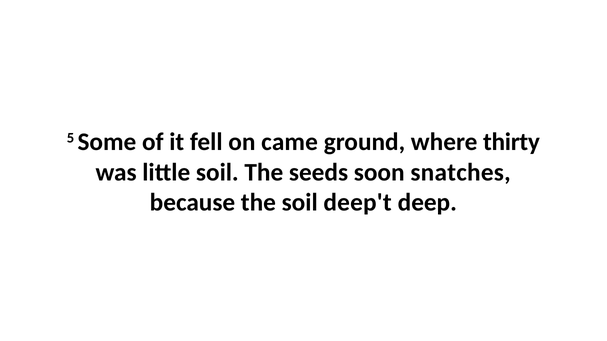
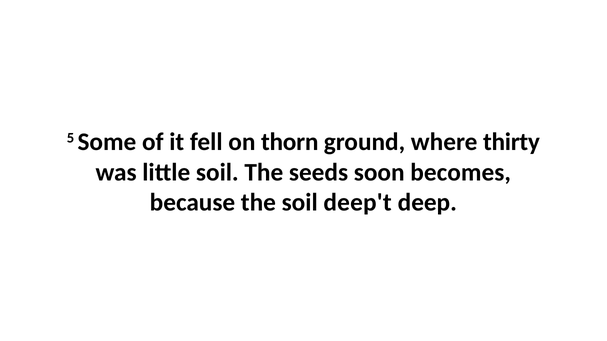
came: came -> thorn
snatches: snatches -> becomes
